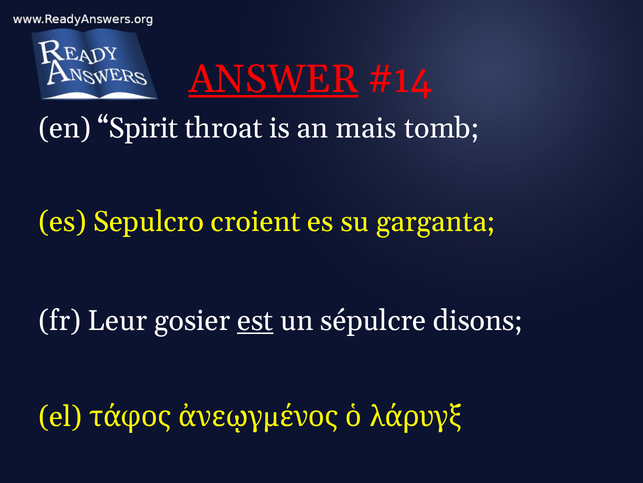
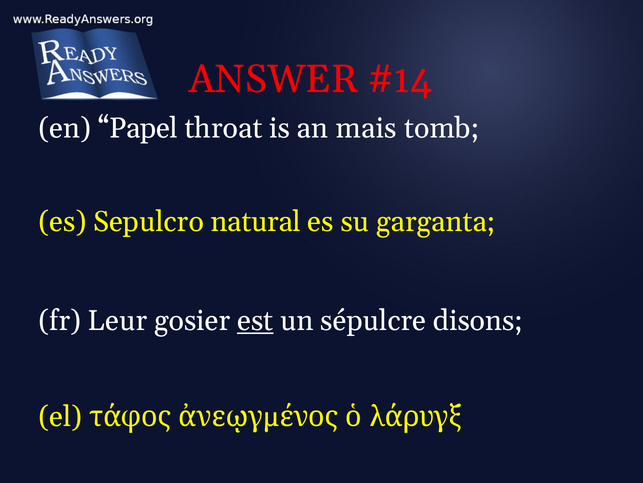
ANSWER underline: present -> none
Spirit: Spirit -> Papel
croient: croient -> natural
